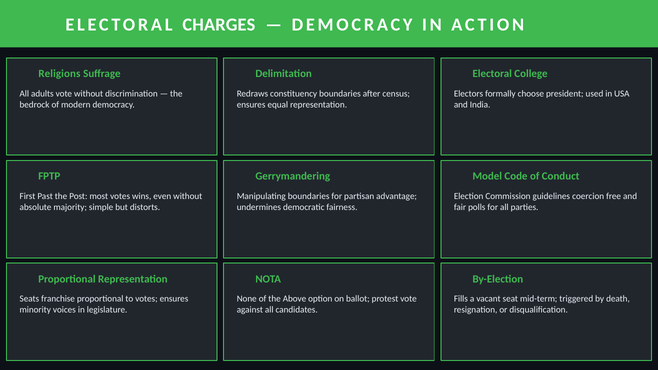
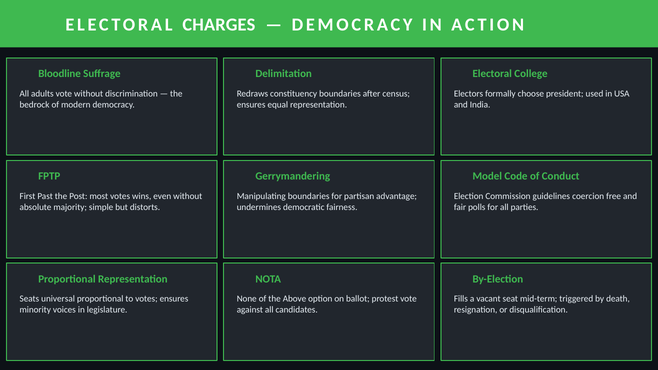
Religions: Religions -> Bloodline
franchise: franchise -> universal
